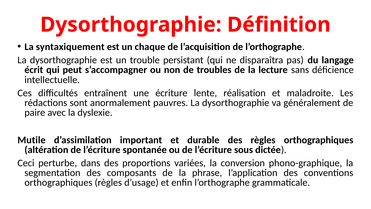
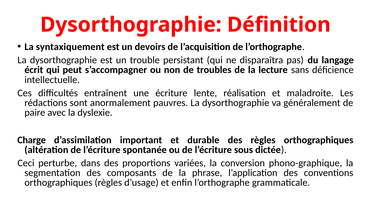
chaque: chaque -> devoirs
Mutile: Mutile -> Charge
